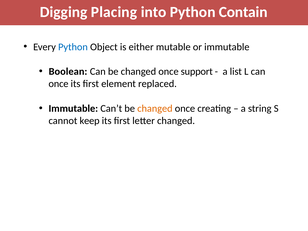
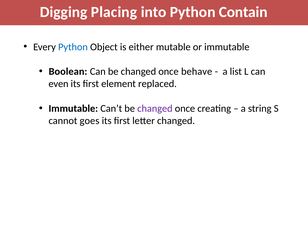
support: support -> behave
once at (59, 84): once -> even
changed at (155, 108) colour: orange -> purple
keep: keep -> goes
